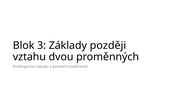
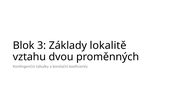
později: později -> lokalitě
